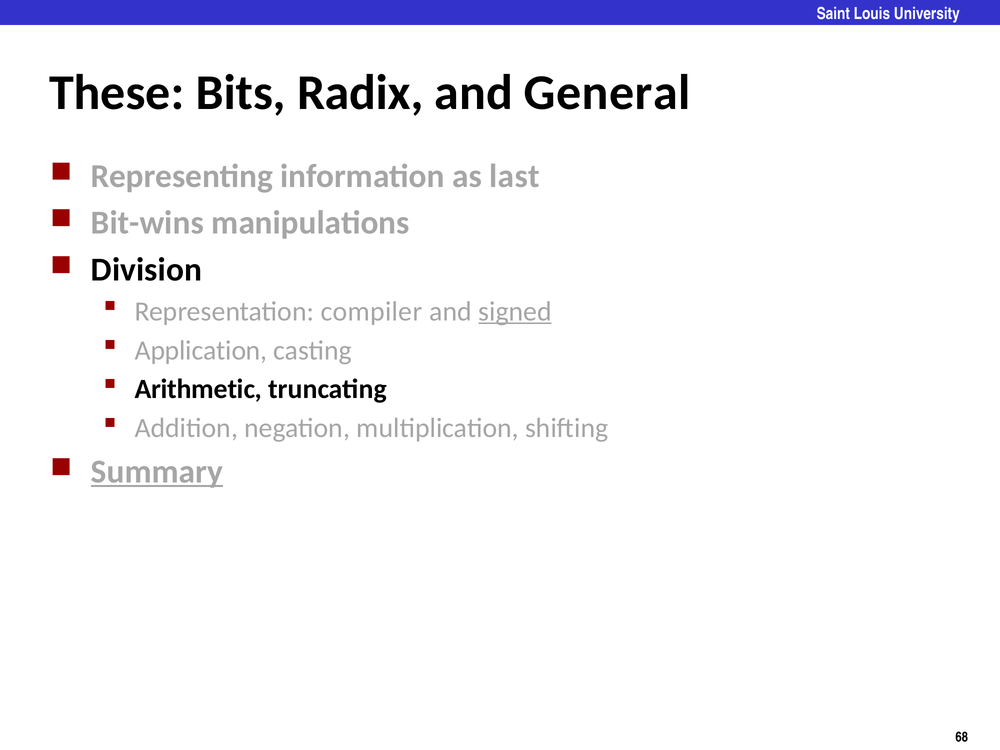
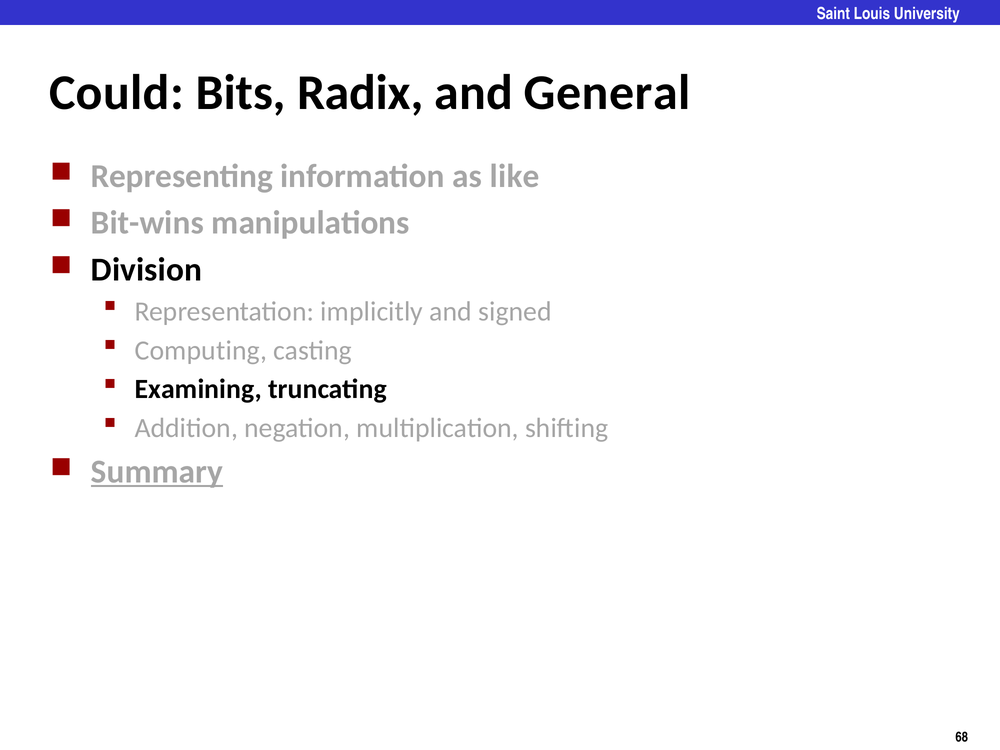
These: These -> Could
last: last -> like
compiler: compiler -> implicitly
signed underline: present -> none
Application: Application -> Computing
Arithmetic: Arithmetic -> Examining
